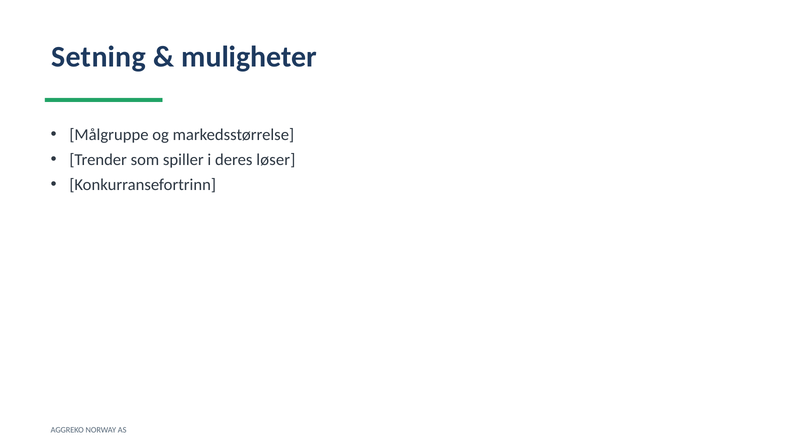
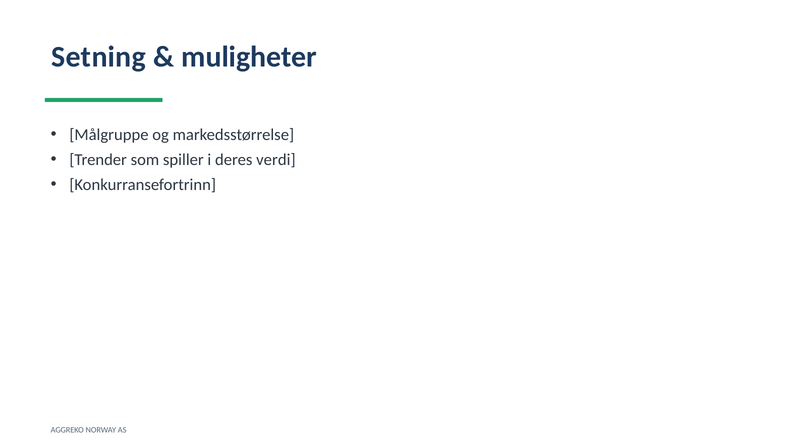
løser: løser -> verdi
